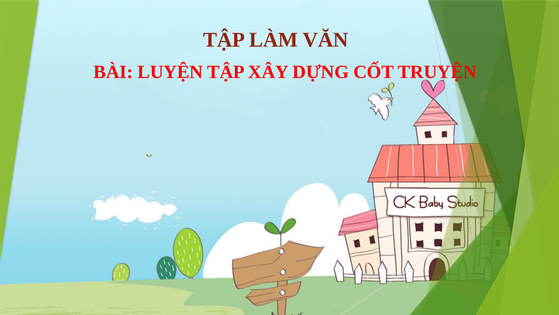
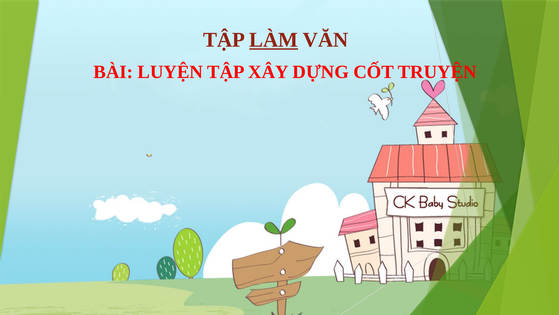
LÀM underline: none -> present
